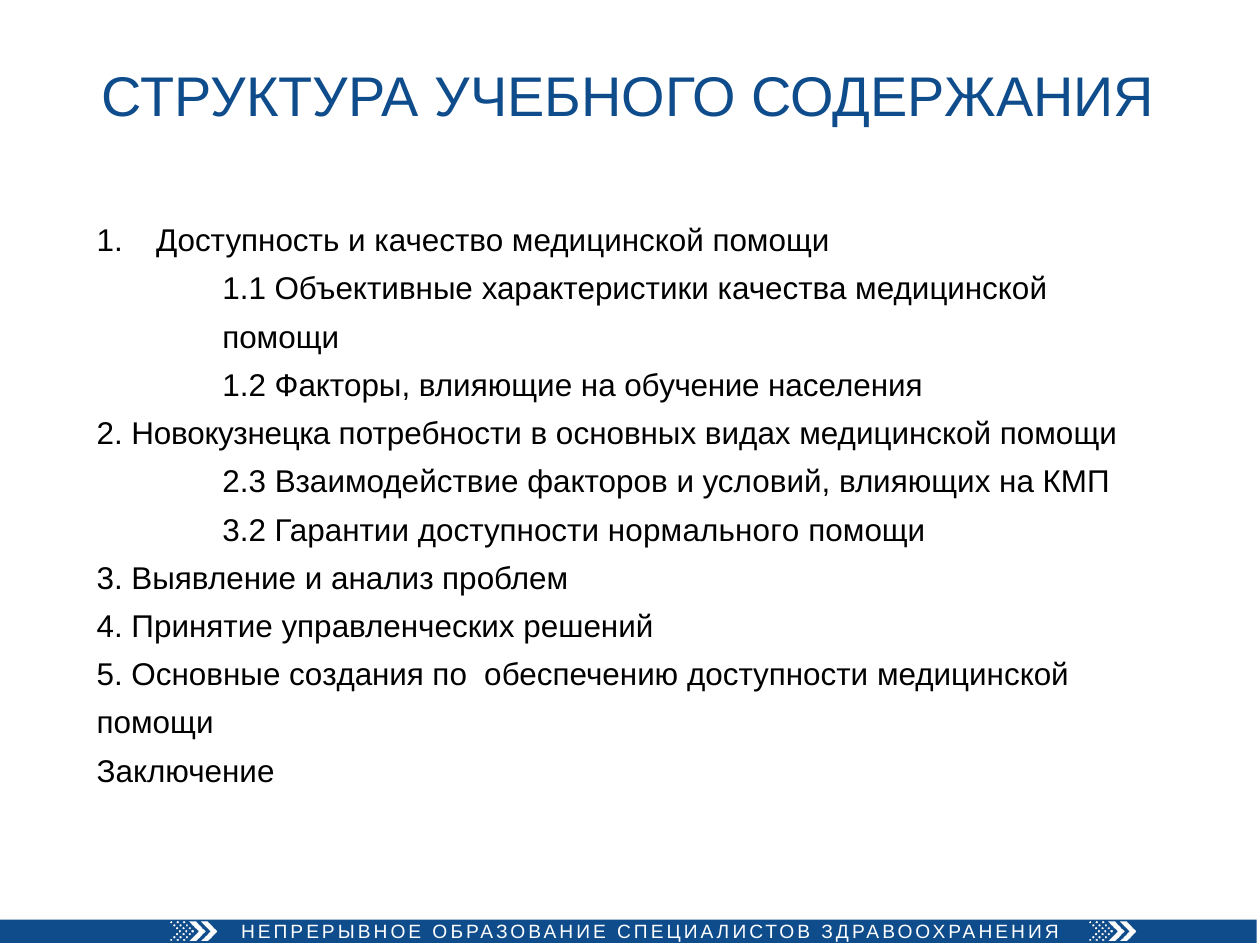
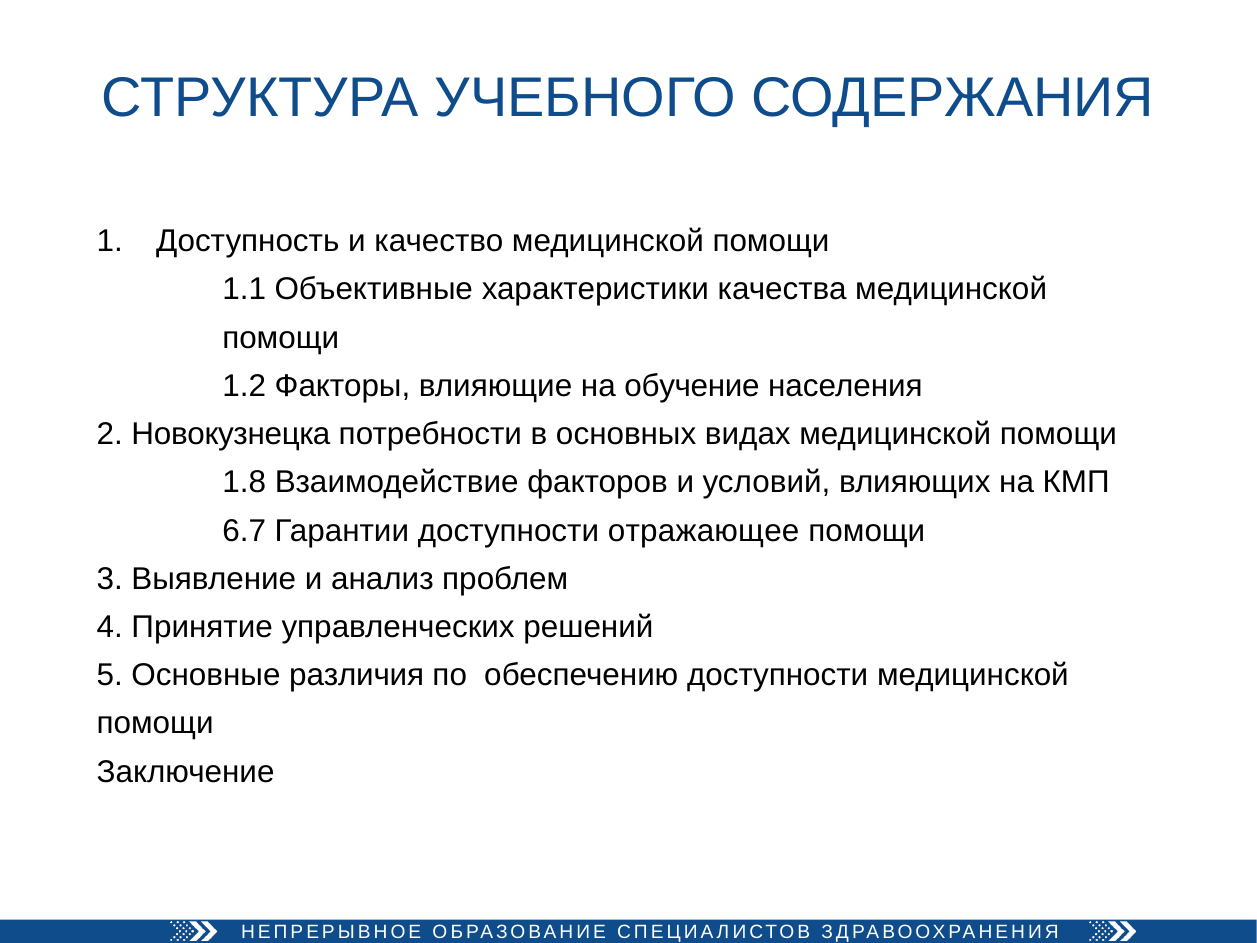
2.3: 2.3 -> 1.8
3.2: 3.2 -> 6.7
нормального: нормального -> отражающее
создания: создания -> различия
